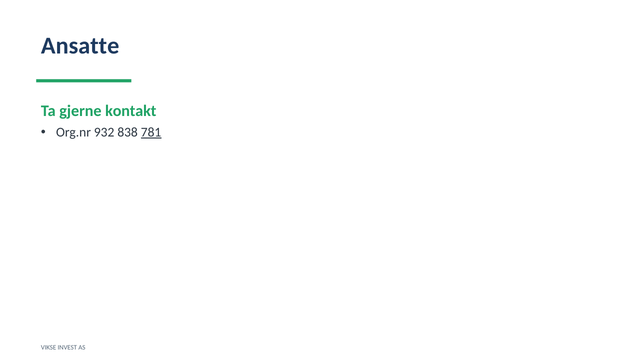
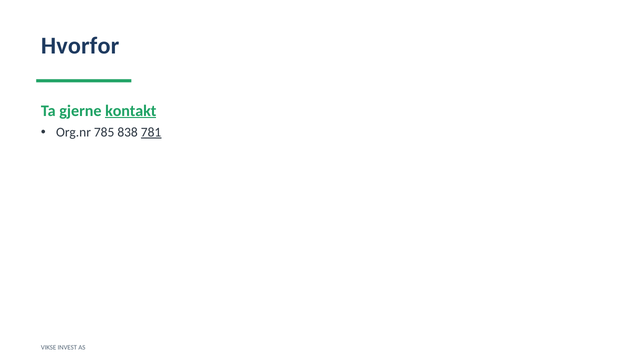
Ansatte: Ansatte -> Hvorfor
kontakt underline: none -> present
932: 932 -> 785
